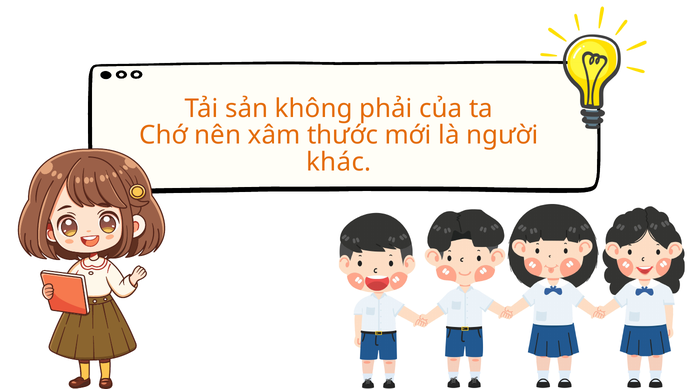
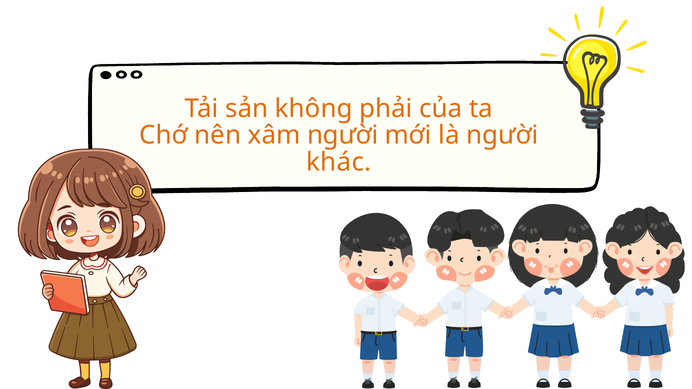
xâm thước: thước -> người
